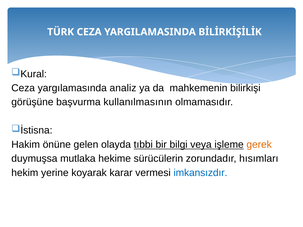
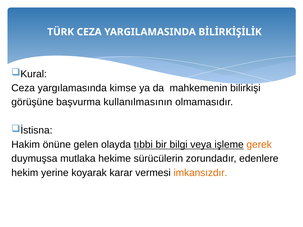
analiz: analiz -> kimse
hısımları: hısımları -> edenlere
imkansızdır colour: blue -> orange
